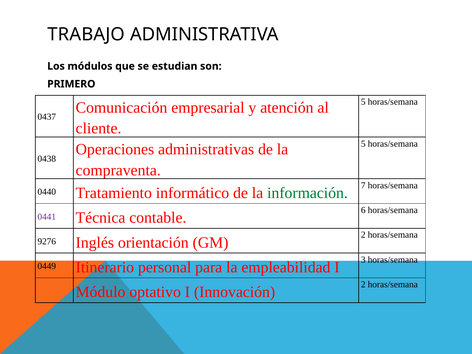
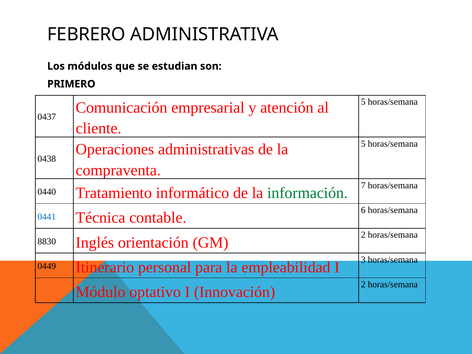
TRABAJO: TRABAJO -> FEBRERO
0441 colour: purple -> blue
9276: 9276 -> 8830
